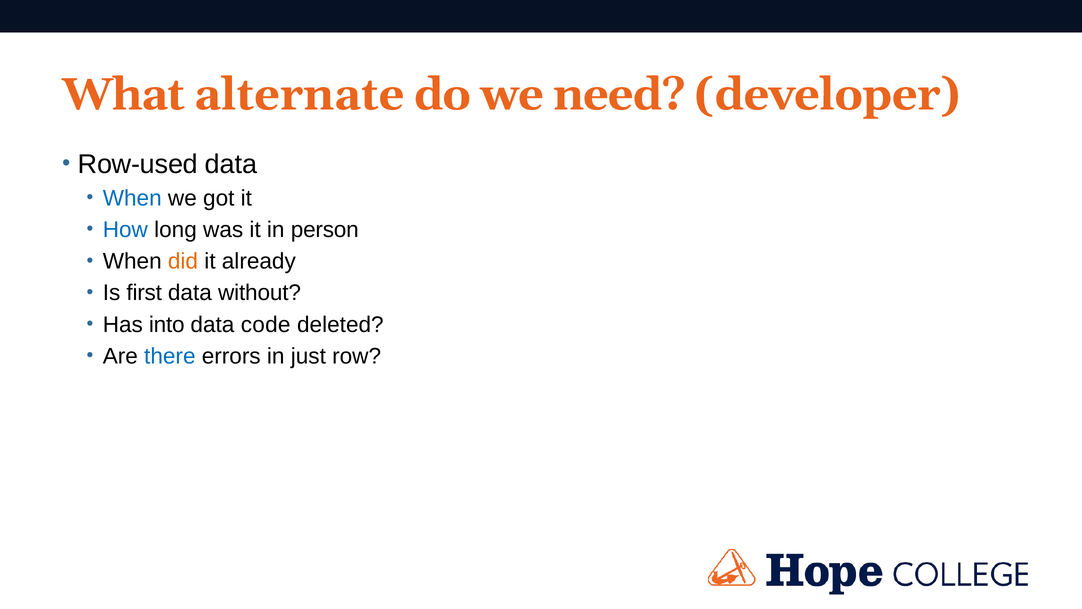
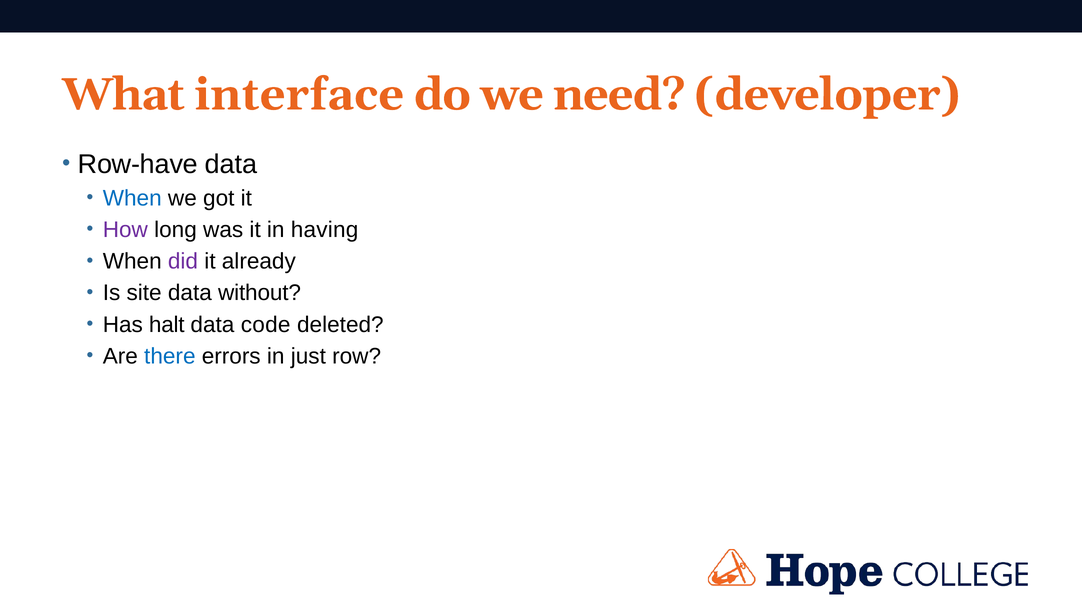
alternate: alternate -> interface
Row-used: Row-used -> Row-have
How colour: blue -> purple
person: person -> having
did colour: orange -> purple
first: first -> site
into: into -> halt
